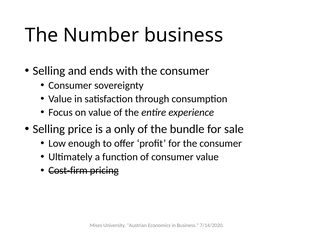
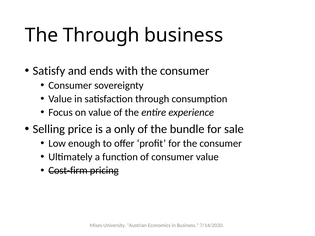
The Number: Number -> Through
Selling at (49, 71): Selling -> Satisfy
